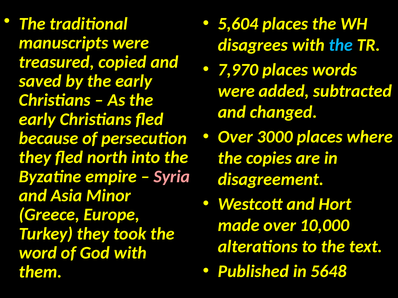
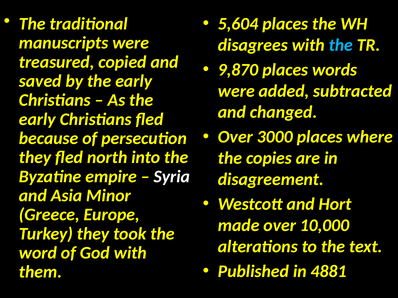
7,970: 7,970 -> 9,870
Syria colour: pink -> white
5648: 5648 -> 4881
